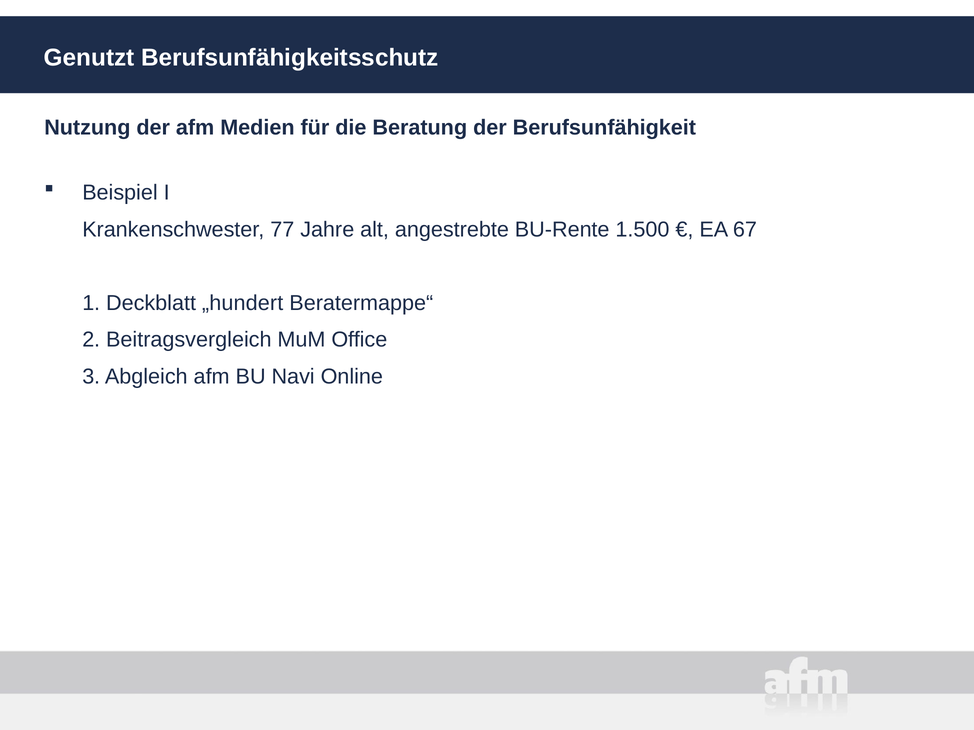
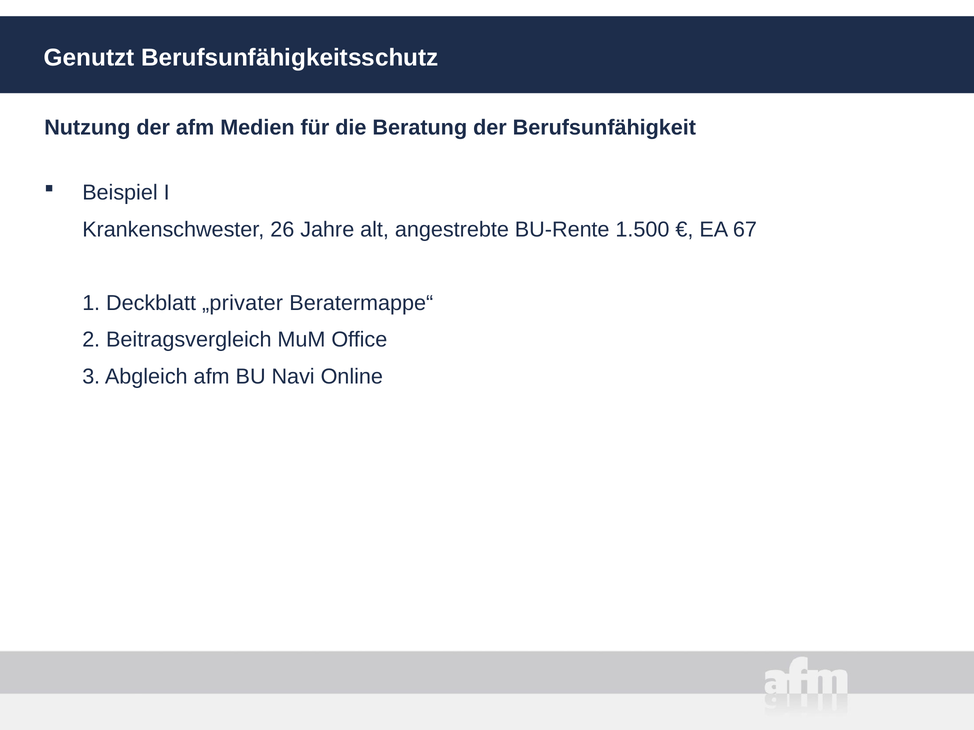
77: 77 -> 26
„hundert: „hundert -> „privater
